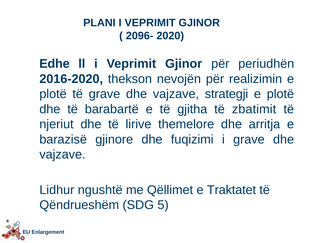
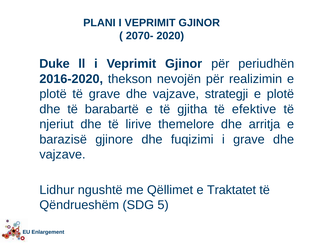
2096-: 2096- -> 2070-
Edhe: Edhe -> Duke
zbatimit: zbatimit -> efektive
